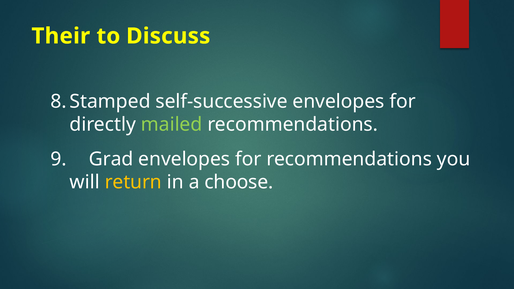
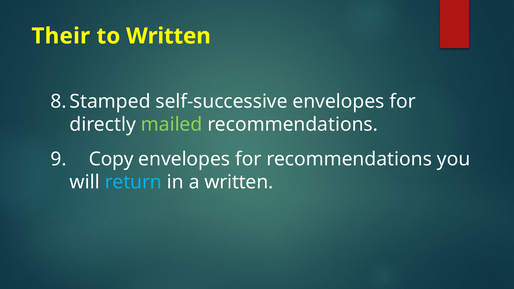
to Discuss: Discuss -> Written
Grad: Grad -> Copy
return colour: yellow -> light blue
a choose: choose -> written
